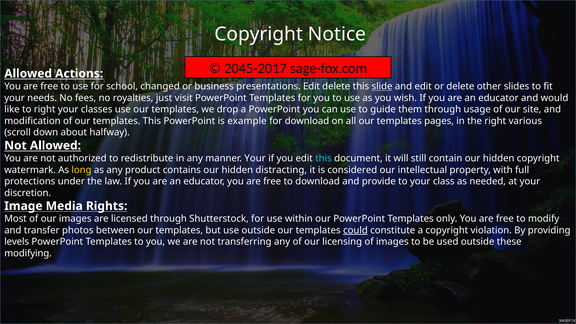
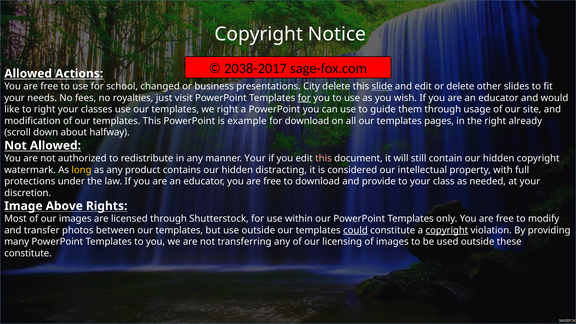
2045-2017: 2045-2017 -> 2038-2017
presentations Edit: Edit -> City
for at (304, 98) underline: none -> present
we drop: drop -> right
various: various -> already
this at (324, 158) colour: light blue -> pink
Media: Media -> Above
copyright at (447, 230) underline: none -> present
levels: levels -> many
modifying at (28, 253): modifying -> constitute
